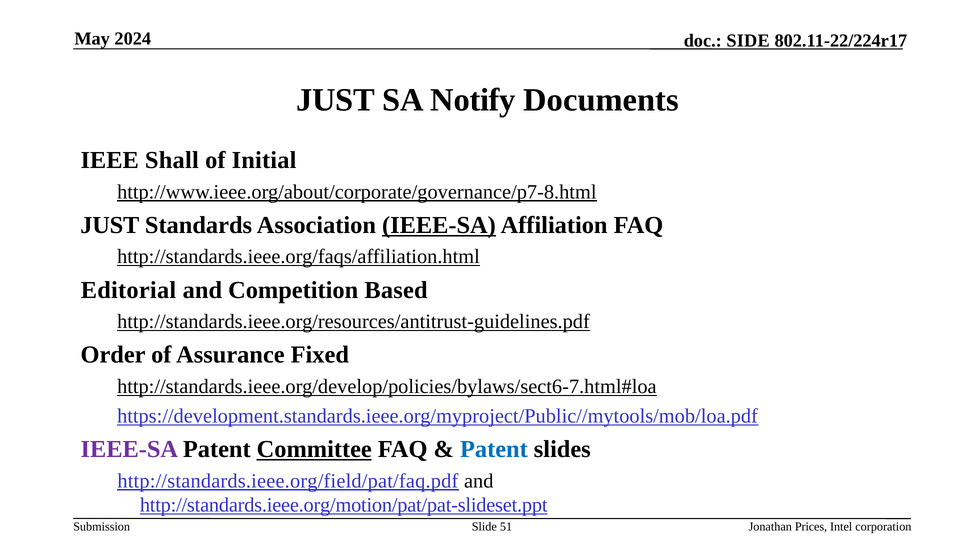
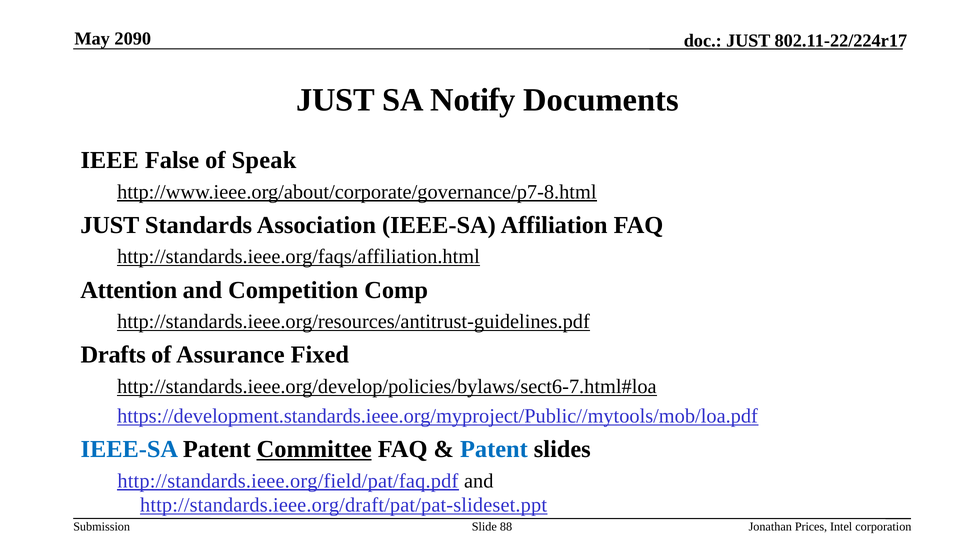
2024: 2024 -> 2090
SIDE at (748, 41): SIDE -> JUST
Shall: Shall -> False
Initial: Initial -> Speak
IEEE-SA at (439, 225) underline: present -> none
Editorial: Editorial -> Attention
Based: Based -> Comp
Order: Order -> Drafts
IEEE-SA at (129, 449) colour: purple -> blue
http://standards.ieee.org/motion/pat/pat-slideset.ppt: http://standards.ieee.org/motion/pat/pat-slideset.ppt -> http://standards.ieee.org/draft/pat/pat-slideset.ppt
51: 51 -> 88
